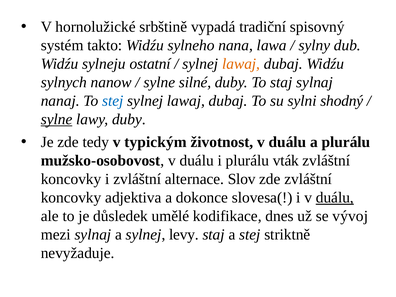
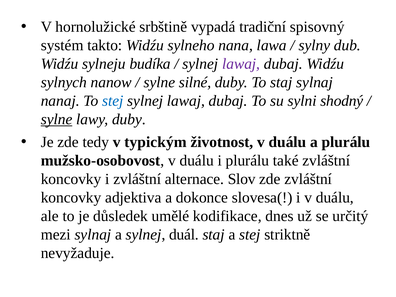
ostatní: ostatní -> budíka
lawaj at (241, 64) colour: orange -> purple
vták: vták -> také
duálu at (335, 198) underline: present -> none
vývoj: vývoj -> určitý
levy: levy -> duál
